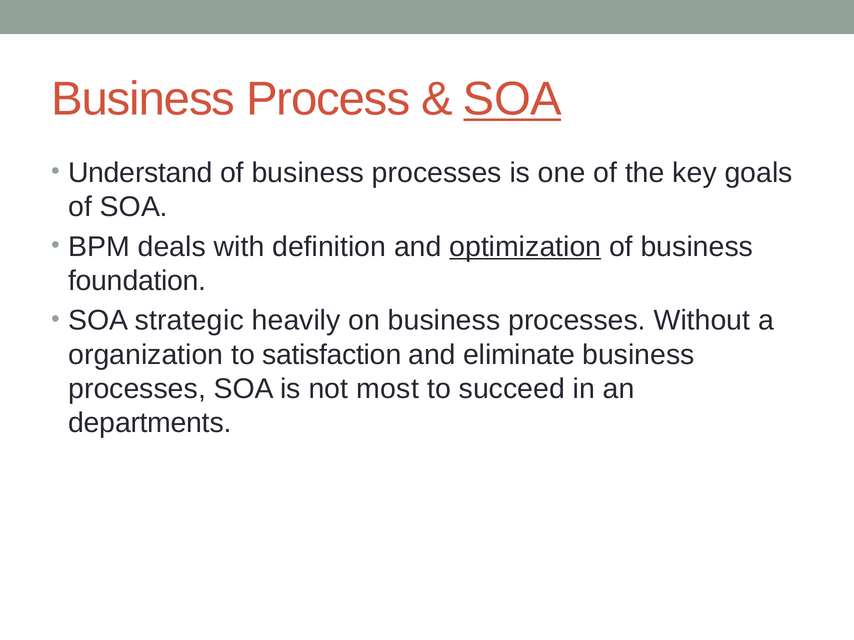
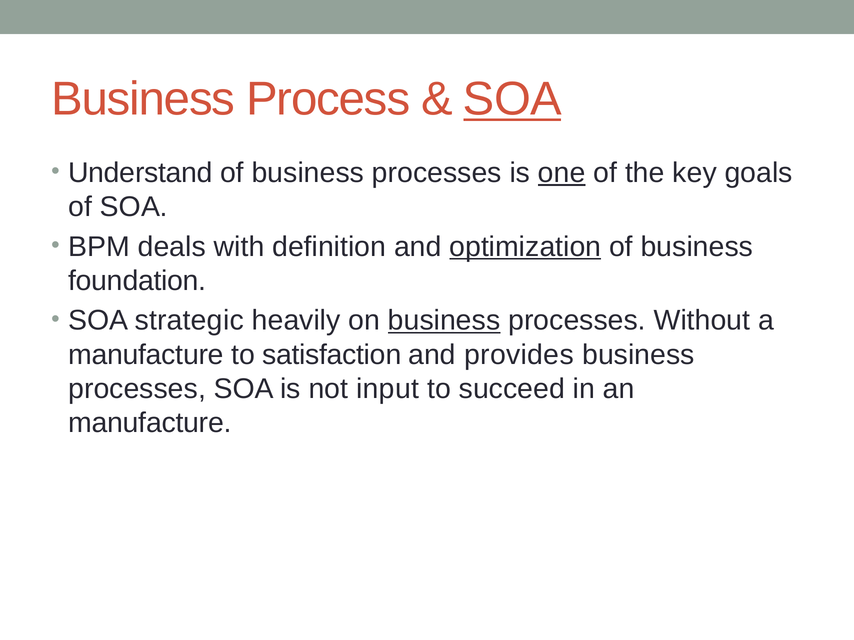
one underline: none -> present
business at (444, 321) underline: none -> present
organization at (146, 355): organization -> manufacture
eliminate: eliminate -> provides
most: most -> input
departments at (150, 423): departments -> manufacture
